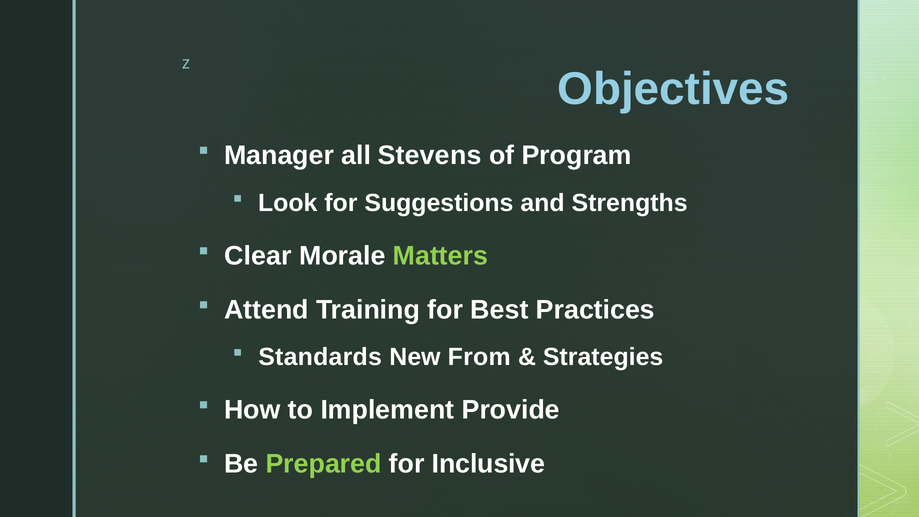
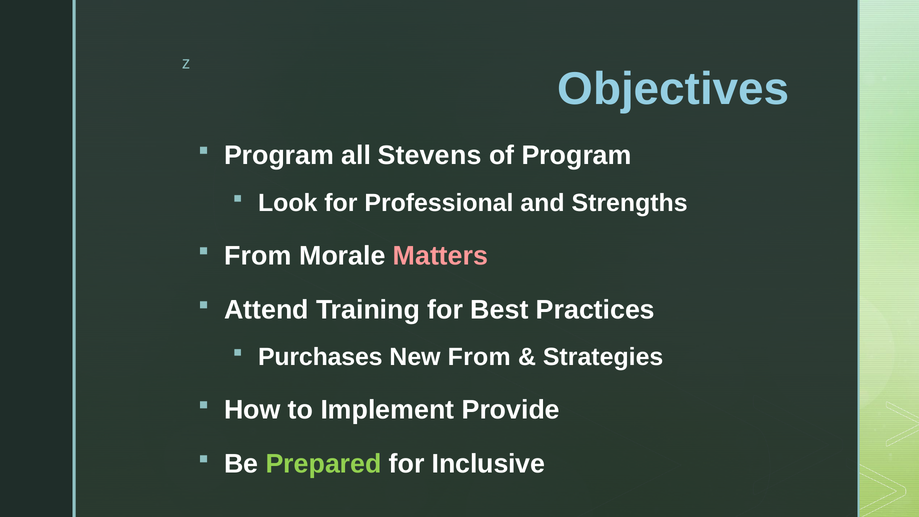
Manager at (279, 156): Manager -> Program
Suggestions: Suggestions -> Professional
Clear at (258, 256): Clear -> From
Matters colour: light green -> pink
Standards: Standards -> Purchases
